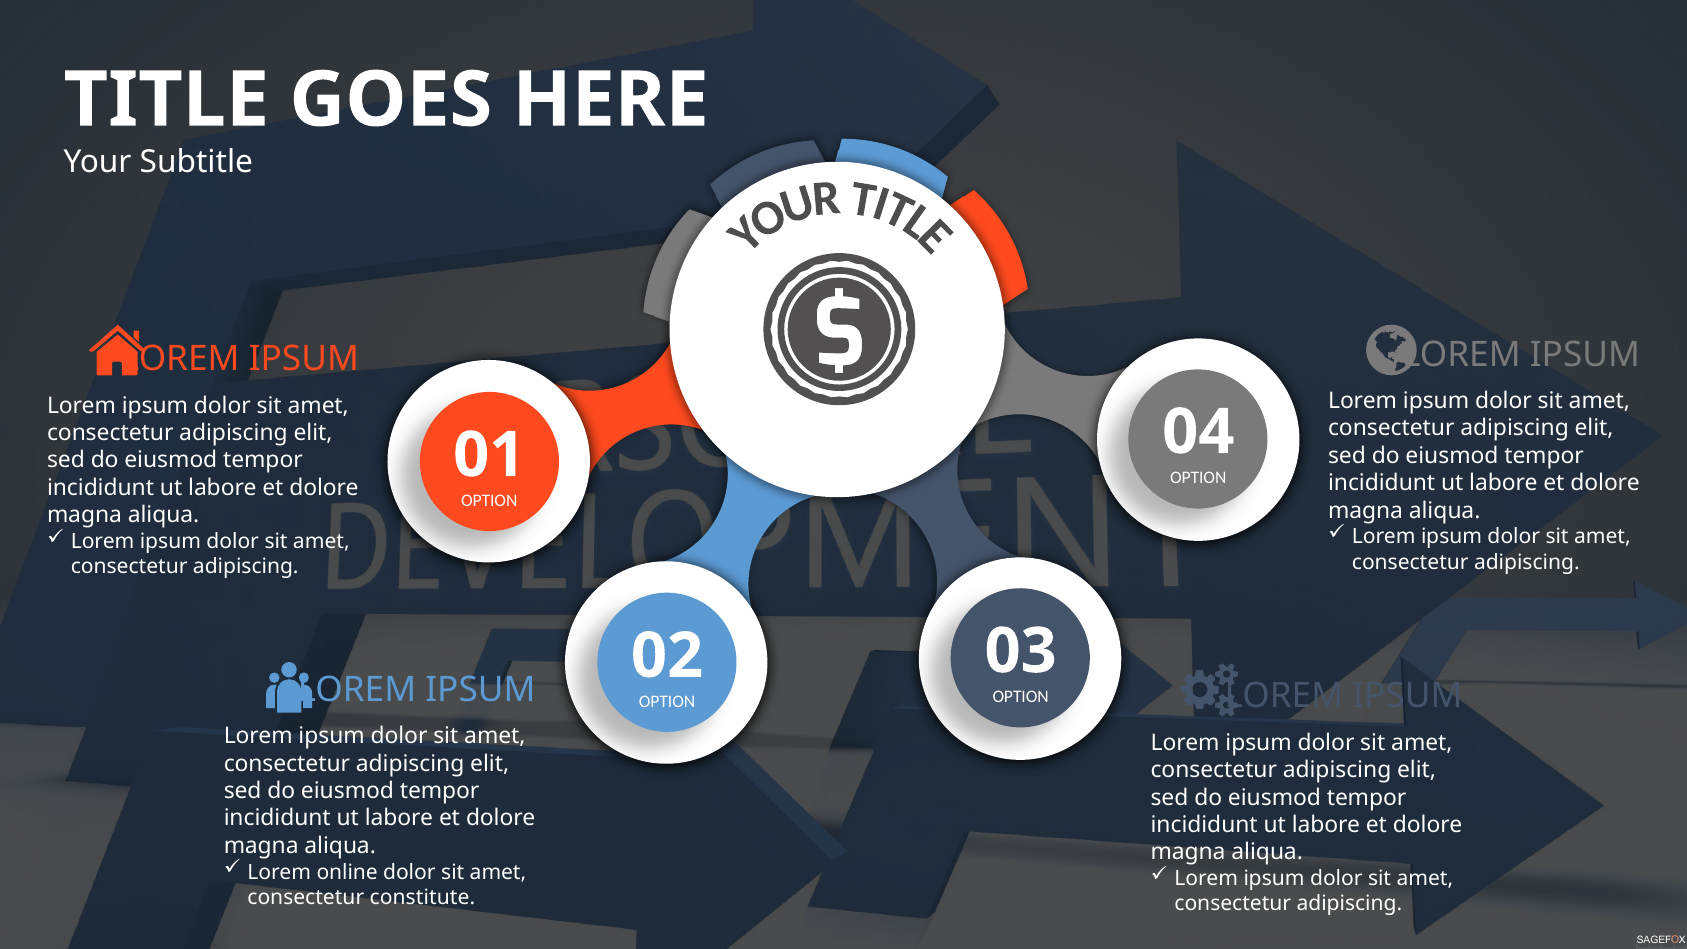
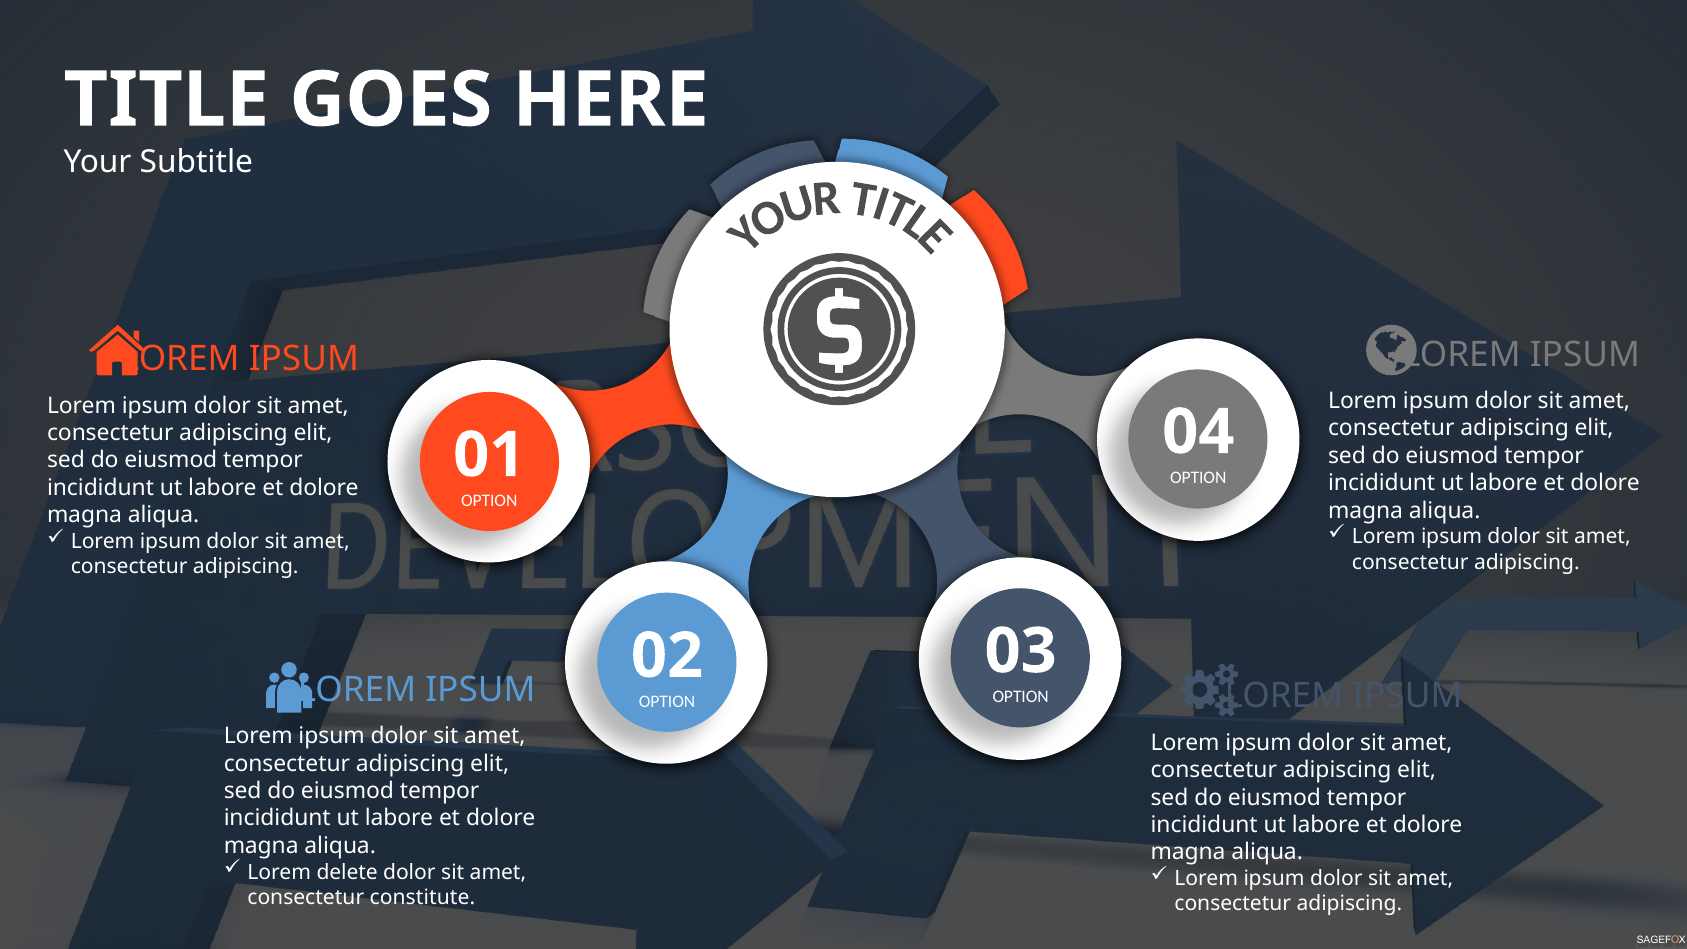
online: online -> delete
